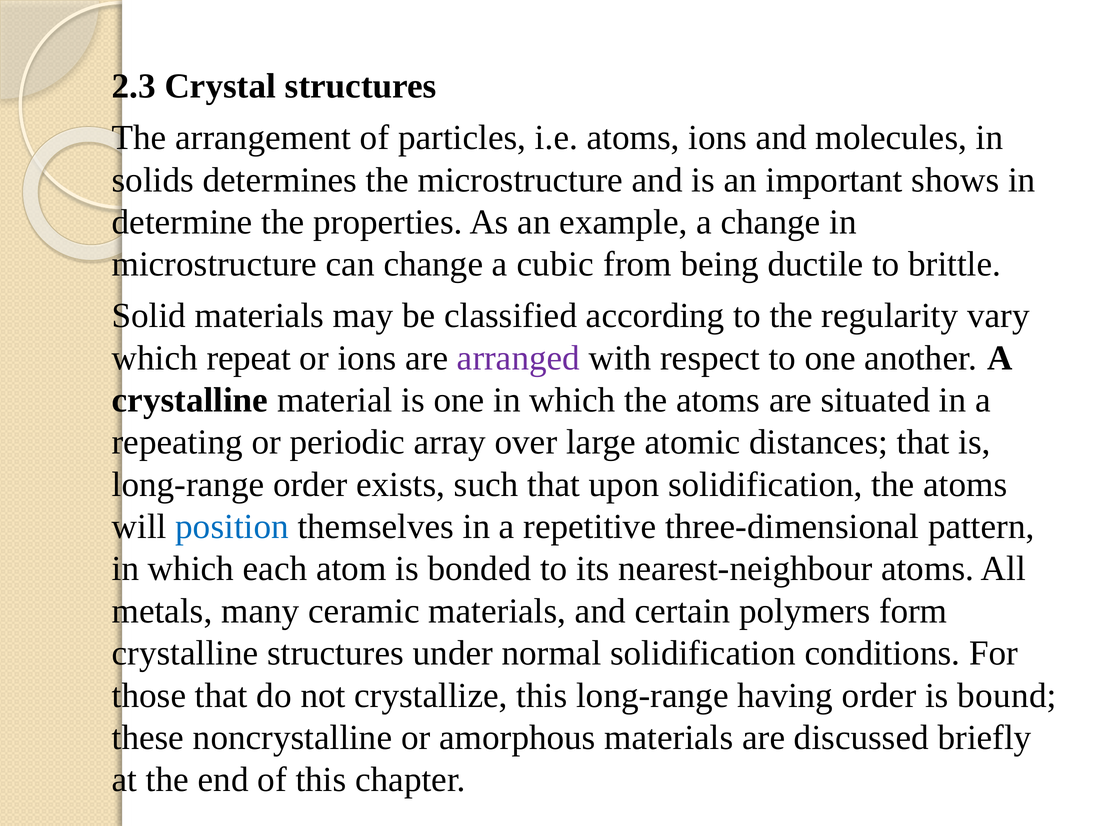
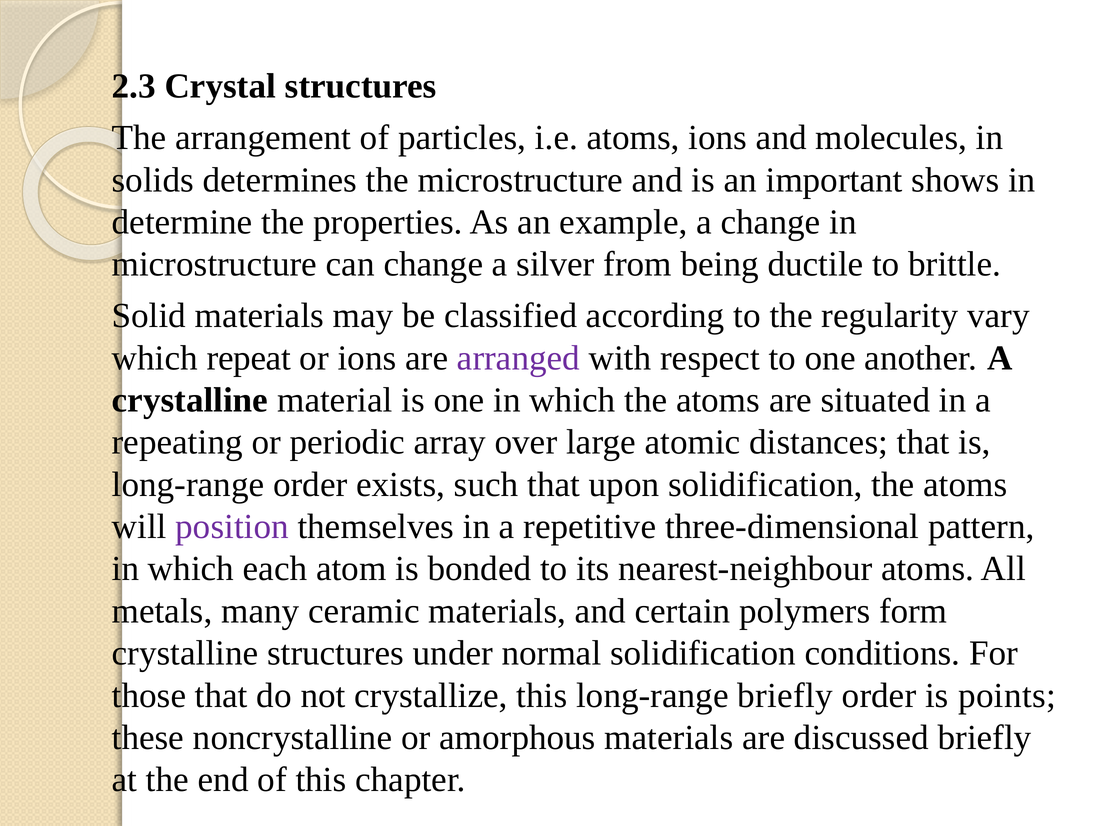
cubic: cubic -> silver
position colour: blue -> purple
long-range having: having -> briefly
bound: bound -> points
